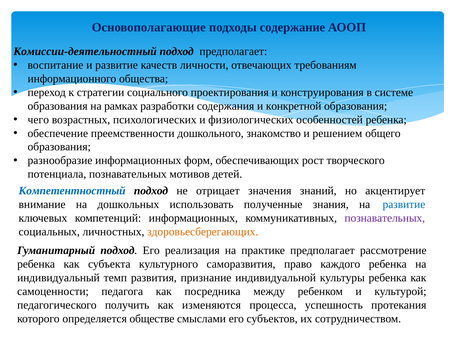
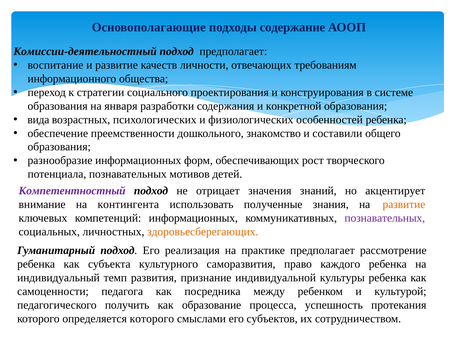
рамках: рамках -> января
чего: чего -> вида
решением: решением -> составили
Компетентностный colour: blue -> purple
дошкольных: дошкольных -> контингента
развитие at (404, 205) colour: blue -> orange
изменяются: изменяются -> образование
определяется обществе: обществе -> которого
